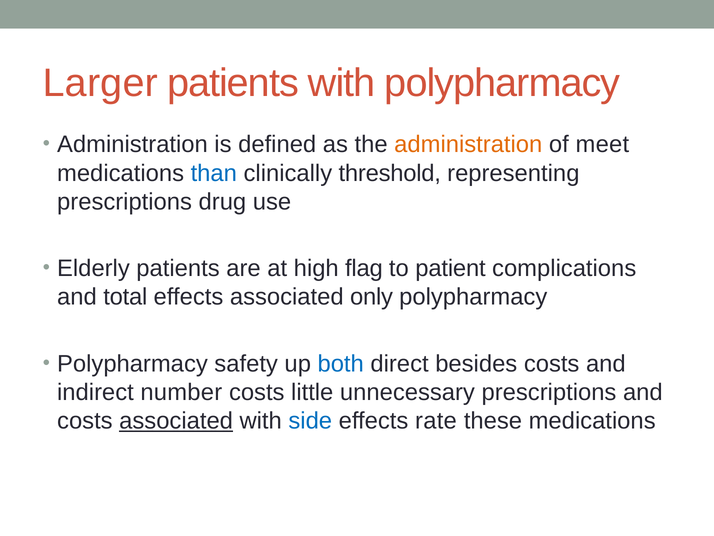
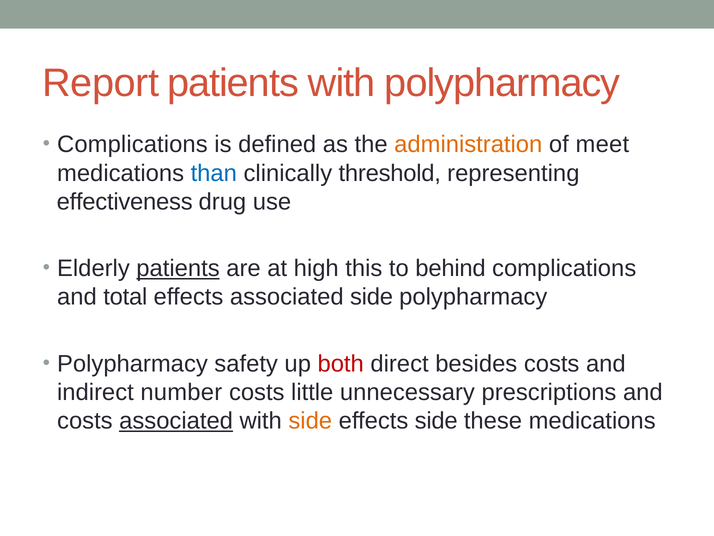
Larger: Larger -> Report
Administration at (132, 144): Administration -> Complications
prescriptions at (125, 202): prescriptions -> effectiveness
patients at (178, 268) underline: none -> present
flag: flag -> this
patient: patient -> behind
associated only: only -> side
both colour: blue -> red
side at (310, 421) colour: blue -> orange
effects rate: rate -> side
